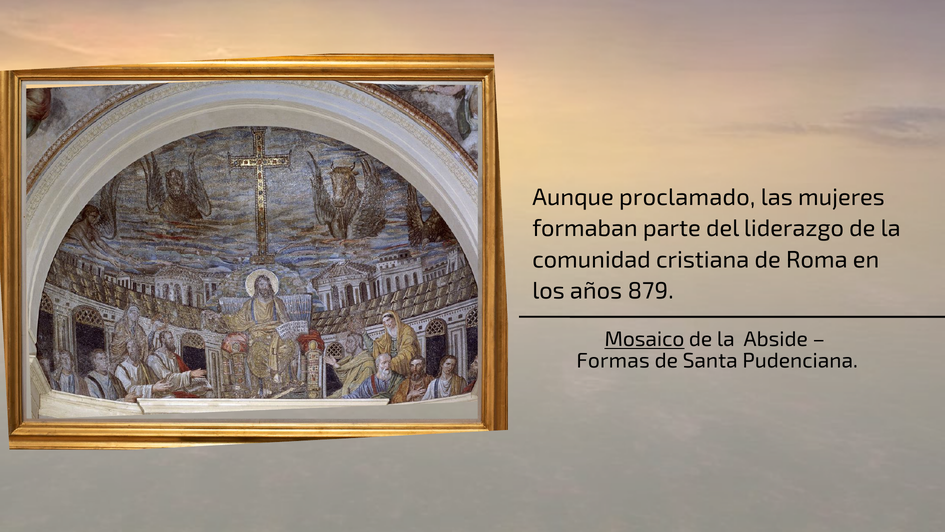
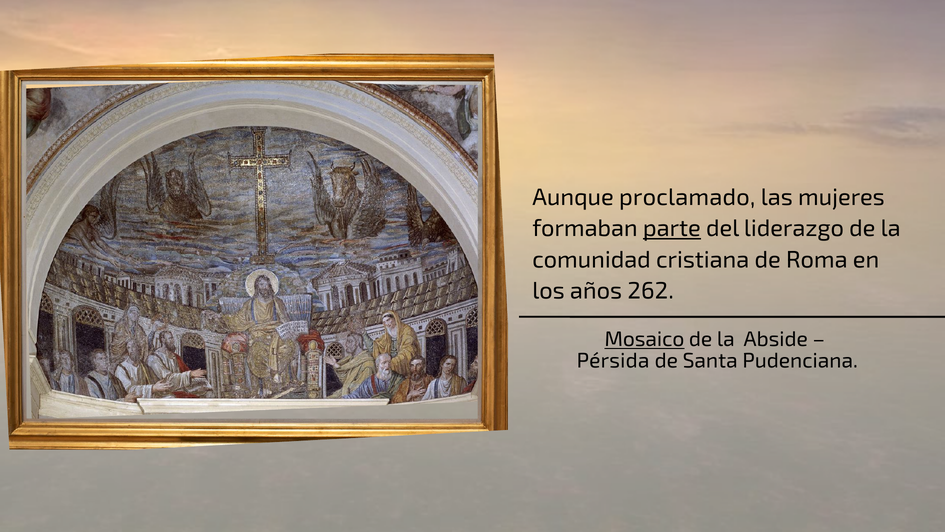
parte underline: none -> present
879: 879 -> 262
Formas: Formas -> Pérsida
